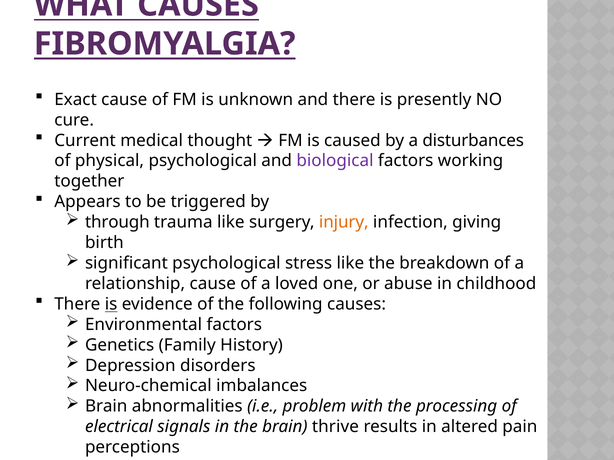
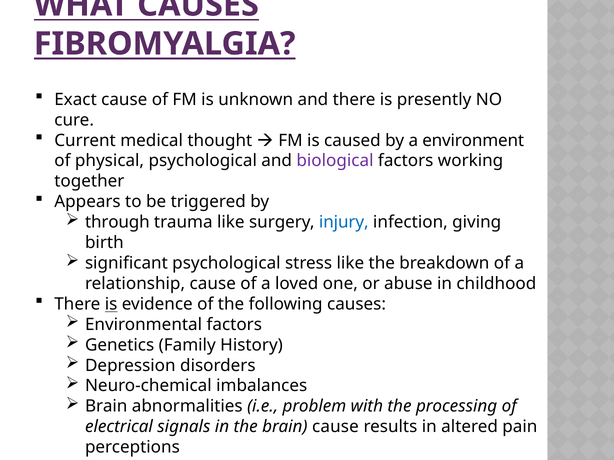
disturbances: disturbances -> environment
injury colour: orange -> blue
brain thrive: thrive -> cause
